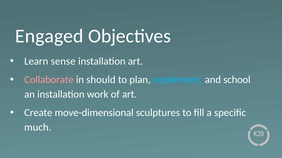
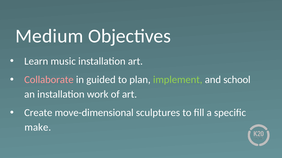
Engaged: Engaged -> Medium
sense: sense -> music
should: should -> guided
implement colour: light blue -> light green
much: much -> make
